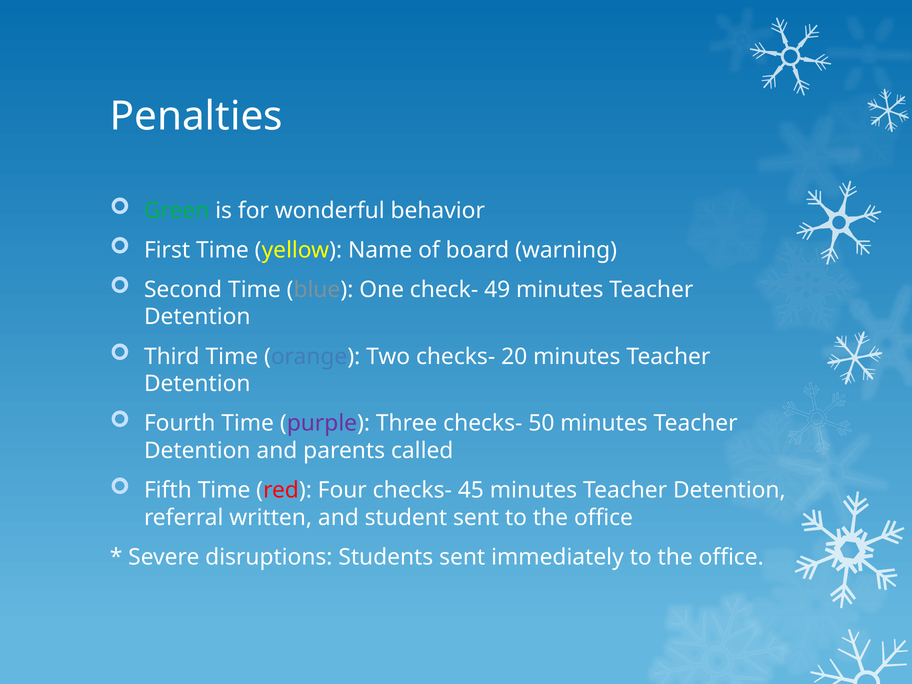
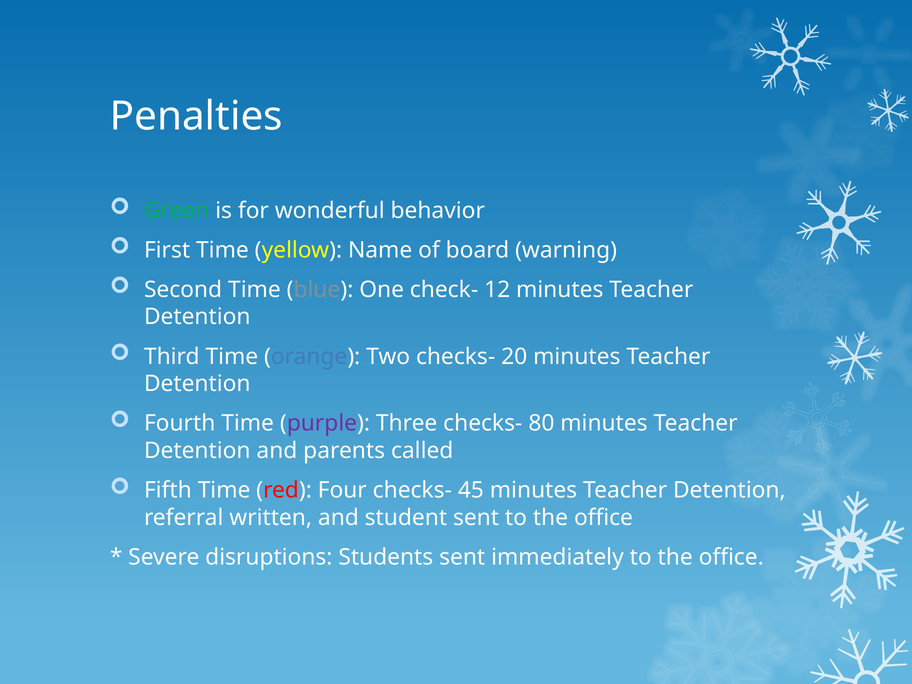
49: 49 -> 12
50: 50 -> 80
